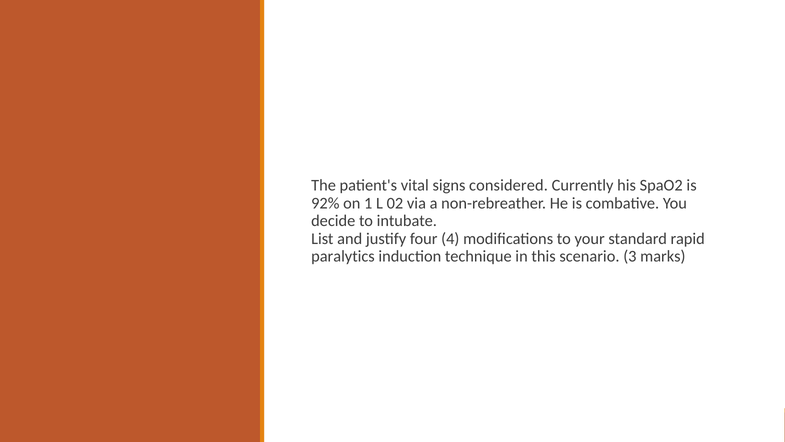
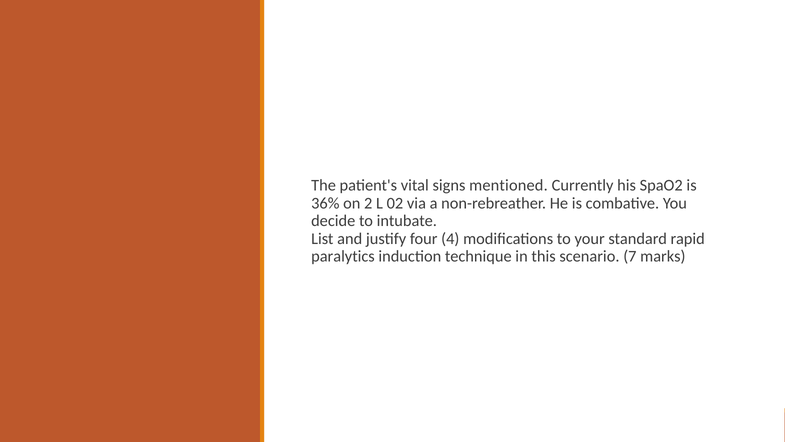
considered: considered -> mentioned
92%: 92% -> 36%
1: 1 -> 2
3: 3 -> 7
